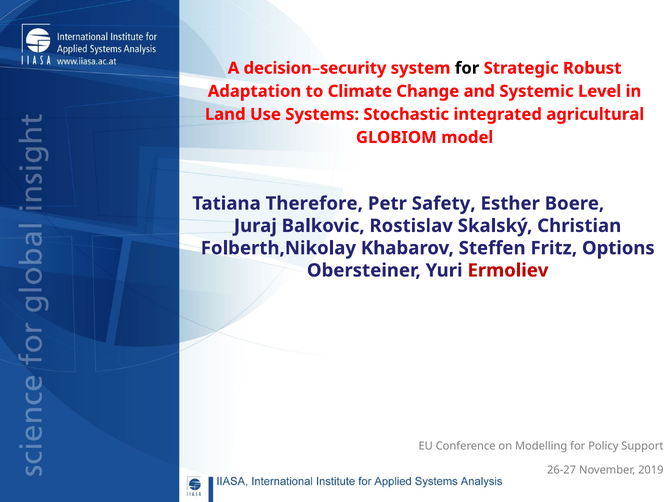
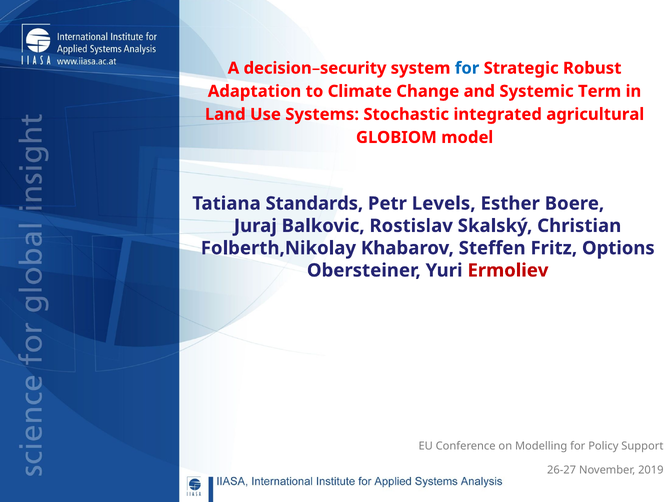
for at (467, 68) colour: black -> blue
Level: Level -> Term
Therefore: Therefore -> Standards
Safety: Safety -> Levels
